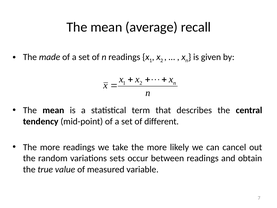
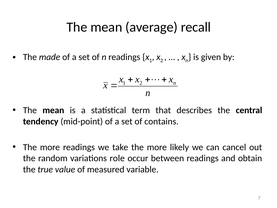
different: different -> contains
sets: sets -> role
